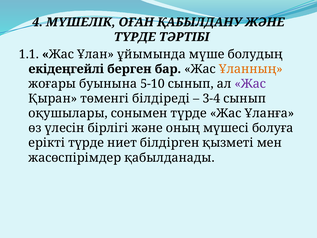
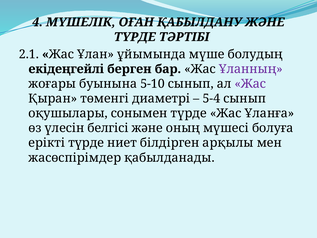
1.1: 1.1 -> 2.1
Ұланның colour: orange -> purple
білдіреді: білдіреді -> диаметрі
3-4: 3-4 -> 5-4
бірлігі: бірлігі -> белгісі
қызметі: қызметі -> арқылы
